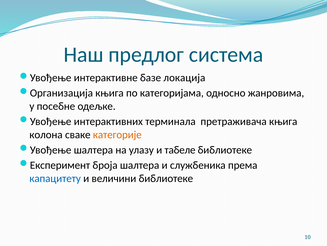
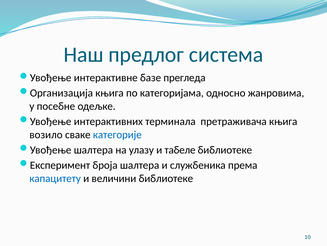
локација: локација -> прегледа
колона: колона -> возило
категорије colour: orange -> blue
